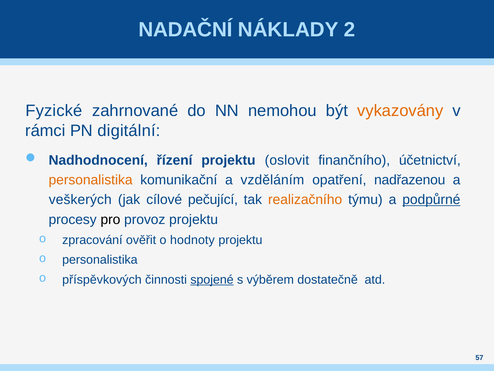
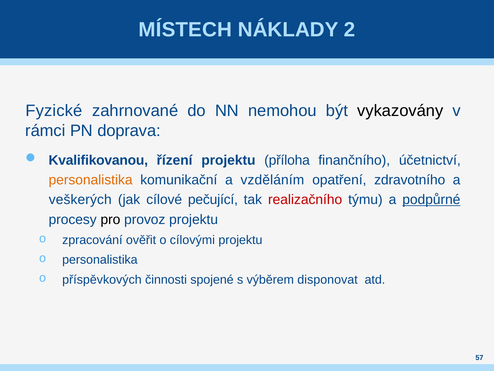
NADAČNÍ: NADAČNÍ -> MÍSTECH
vykazovány colour: orange -> black
digitální: digitální -> doprava
Nadhodnocení: Nadhodnocení -> Kvalifikovanou
oslovit: oslovit -> příloha
nadřazenou: nadřazenou -> zdravotního
realizačního colour: orange -> red
hodnoty: hodnoty -> cílovými
spojené underline: present -> none
dostatečně: dostatečně -> disponovat
